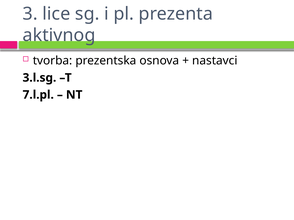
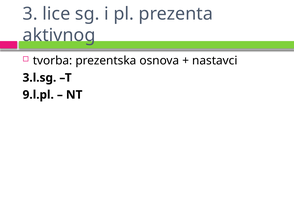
7.l.pl: 7.l.pl -> 9.l.pl
